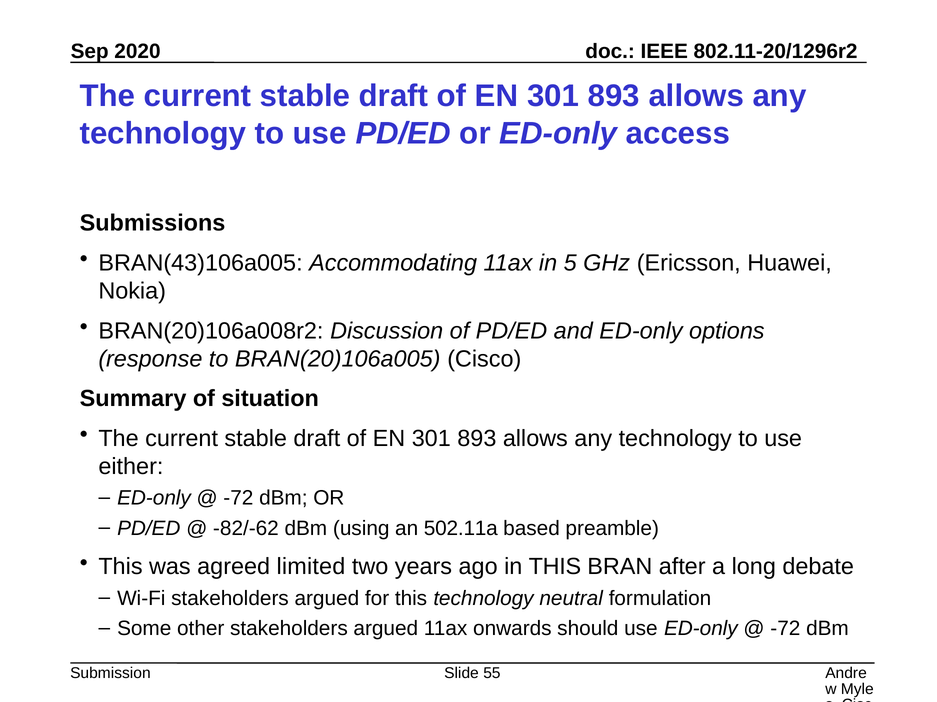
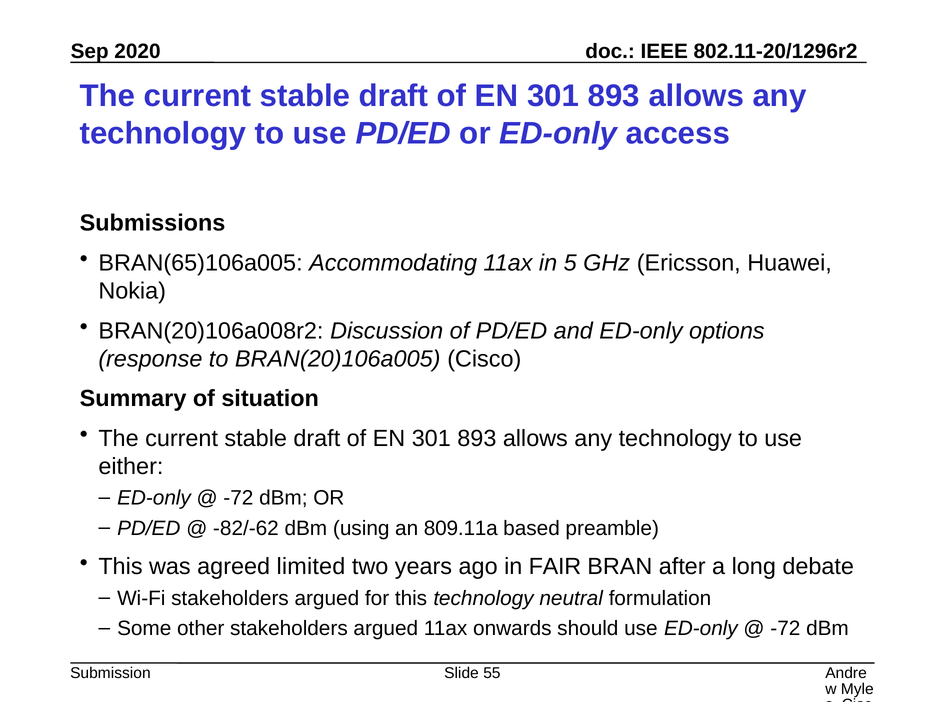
BRAN(43)106a005: BRAN(43)106a005 -> BRAN(65)106a005
502.11a: 502.11a -> 809.11a
in THIS: THIS -> FAIR
